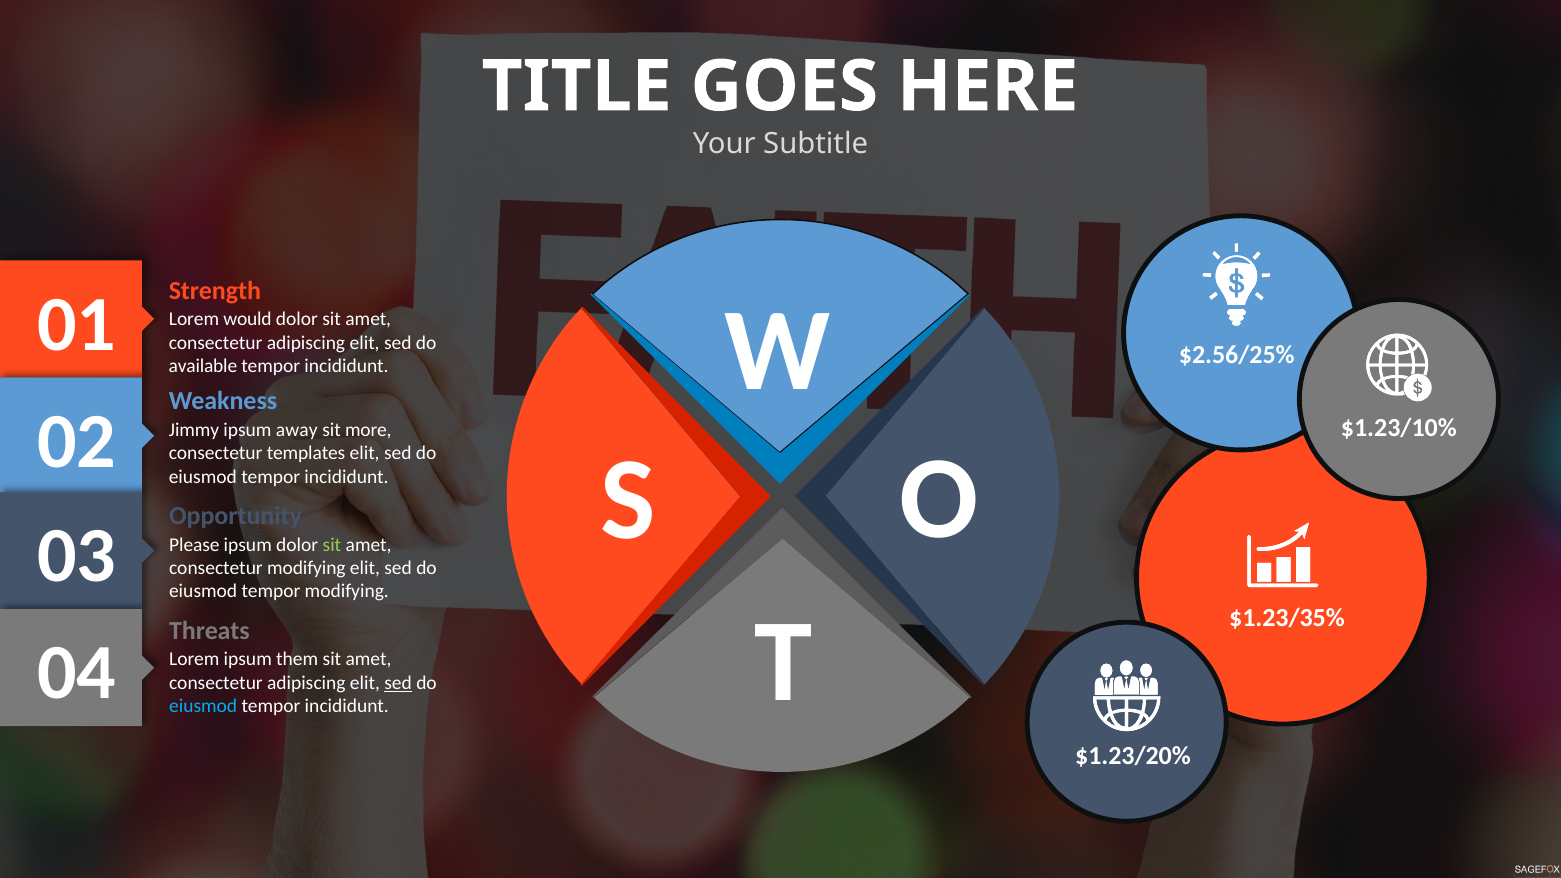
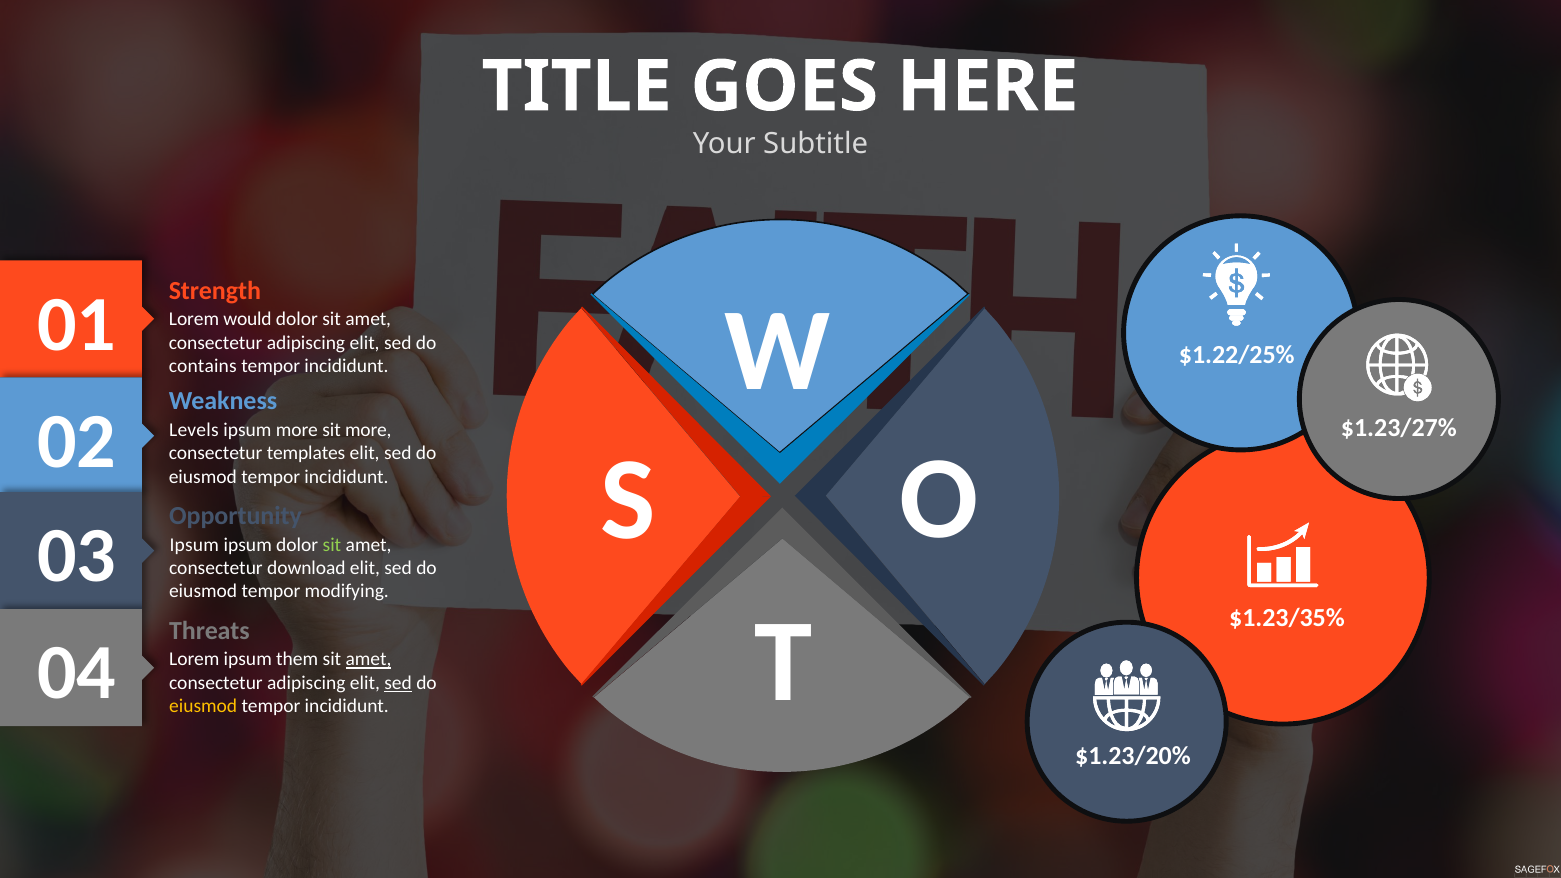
$2.56/25%: $2.56/25% -> $1.22/25%
available: available -> contains
$1.23/10%: $1.23/10% -> $1.23/27%
Jimmy: Jimmy -> Levels
ipsum away: away -> more
Please at (194, 545): Please -> Ipsum
consectetur modifying: modifying -> download
amet at (369, 660) underline: none -> present
eiusmod at (203, 706) colour: light blue -> yellow
